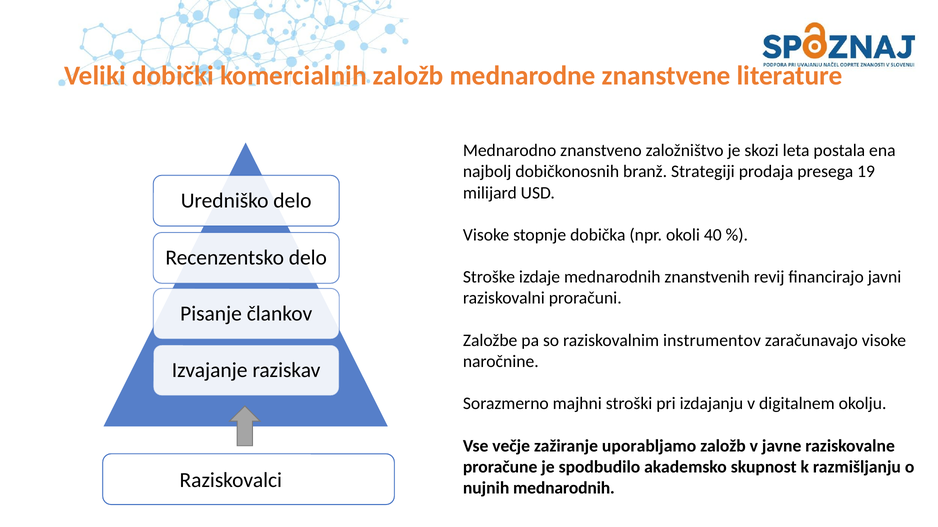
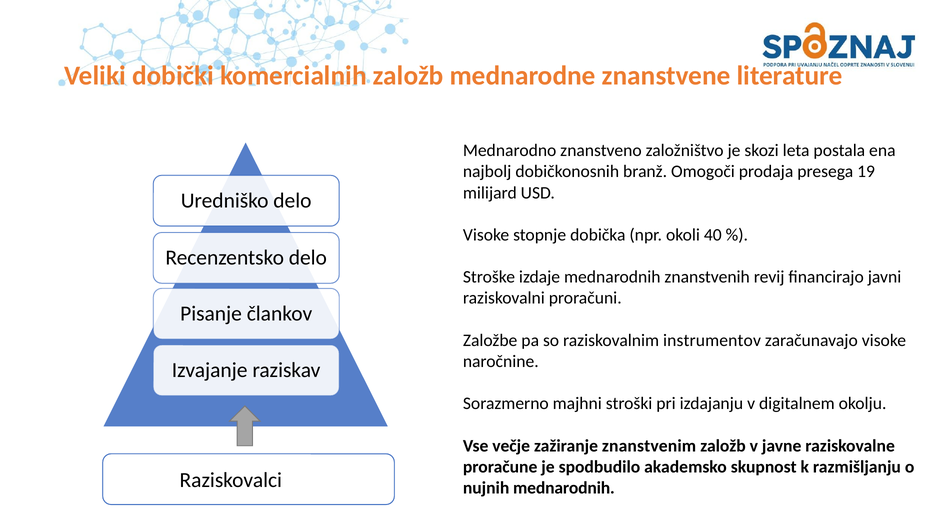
Strategiji: Strategiji -> Omogoči
uporabljamo: uporabljamo -> znanstvenim
